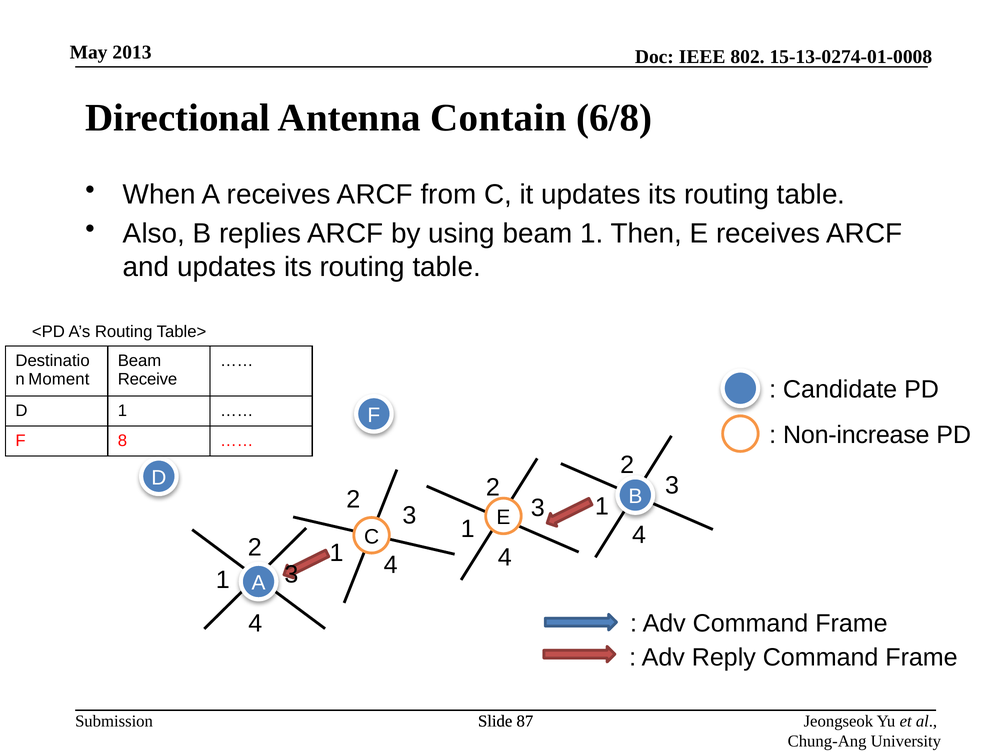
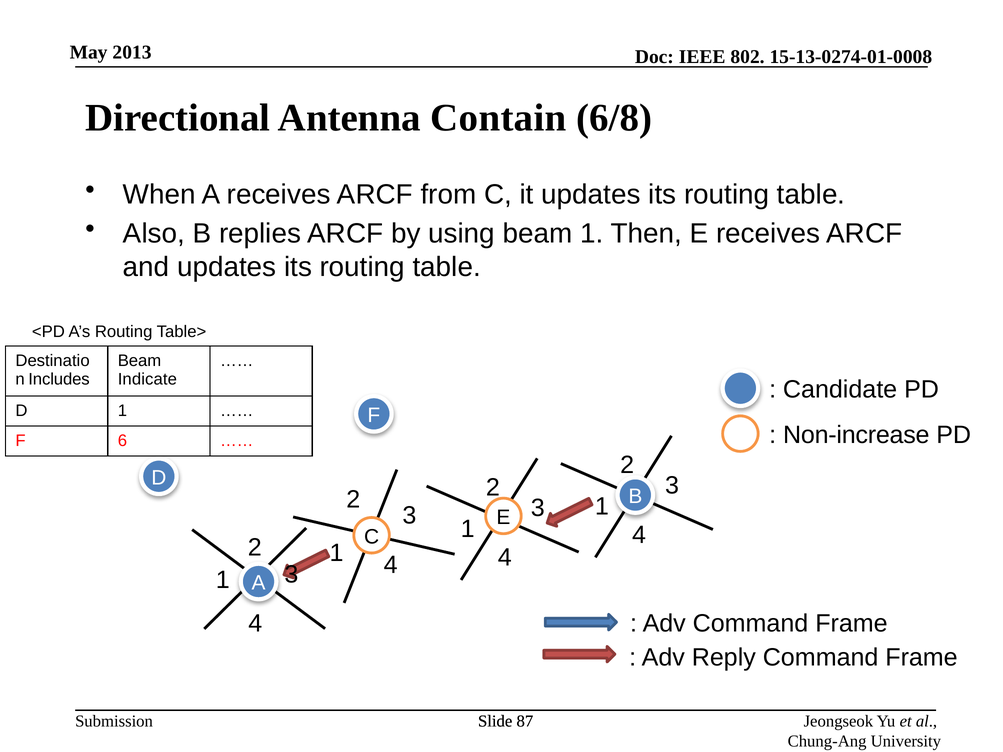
Moment: Moment -> Includes
Receive: Receive -> Indicate
8: 8 -> 6
